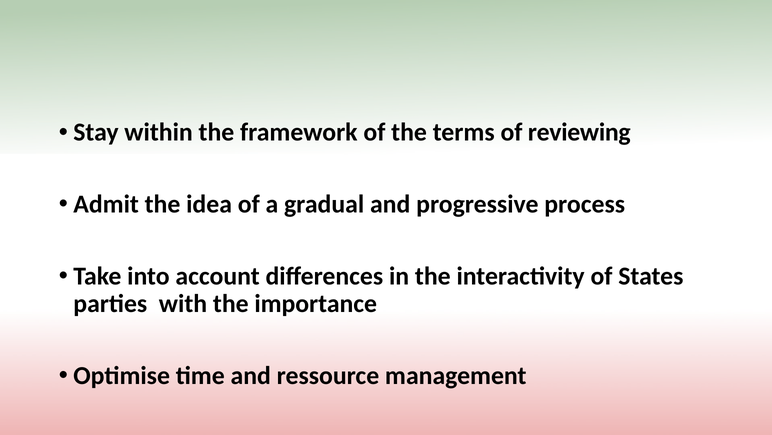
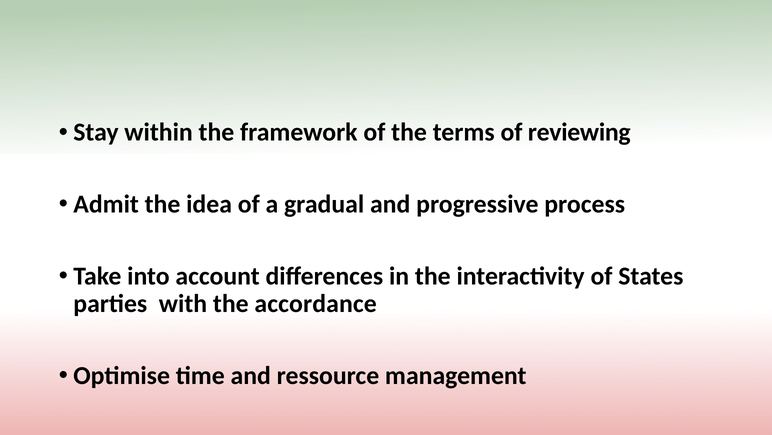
importance: importance -> accordance
